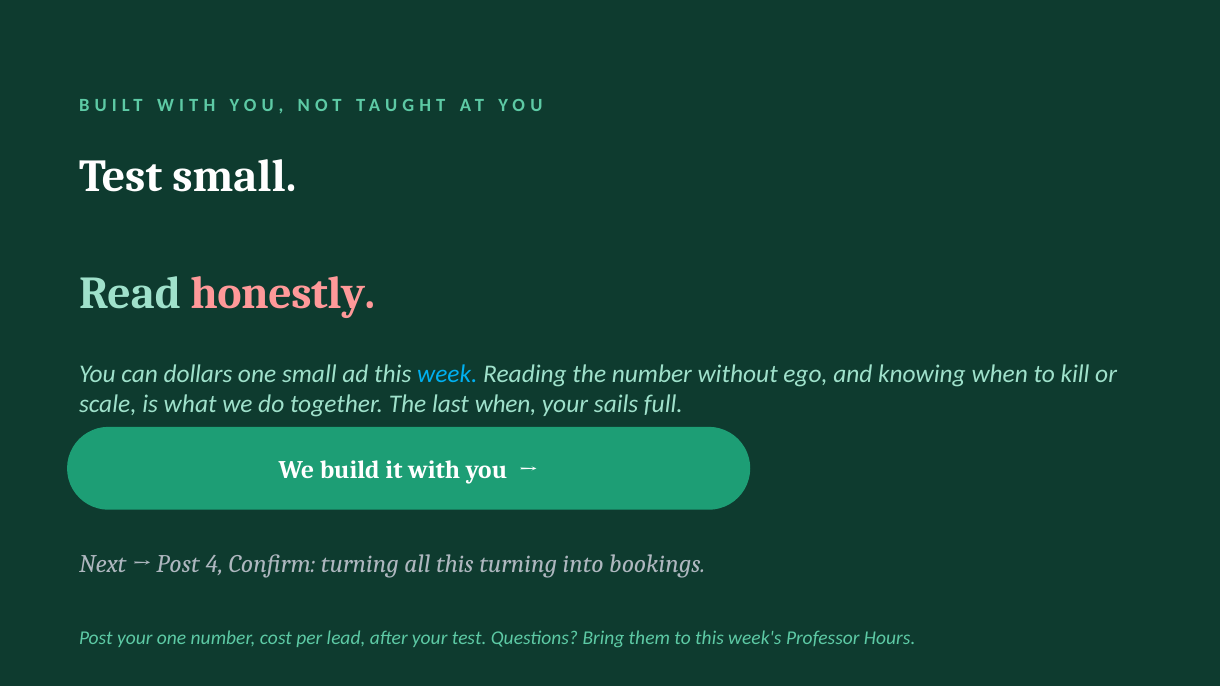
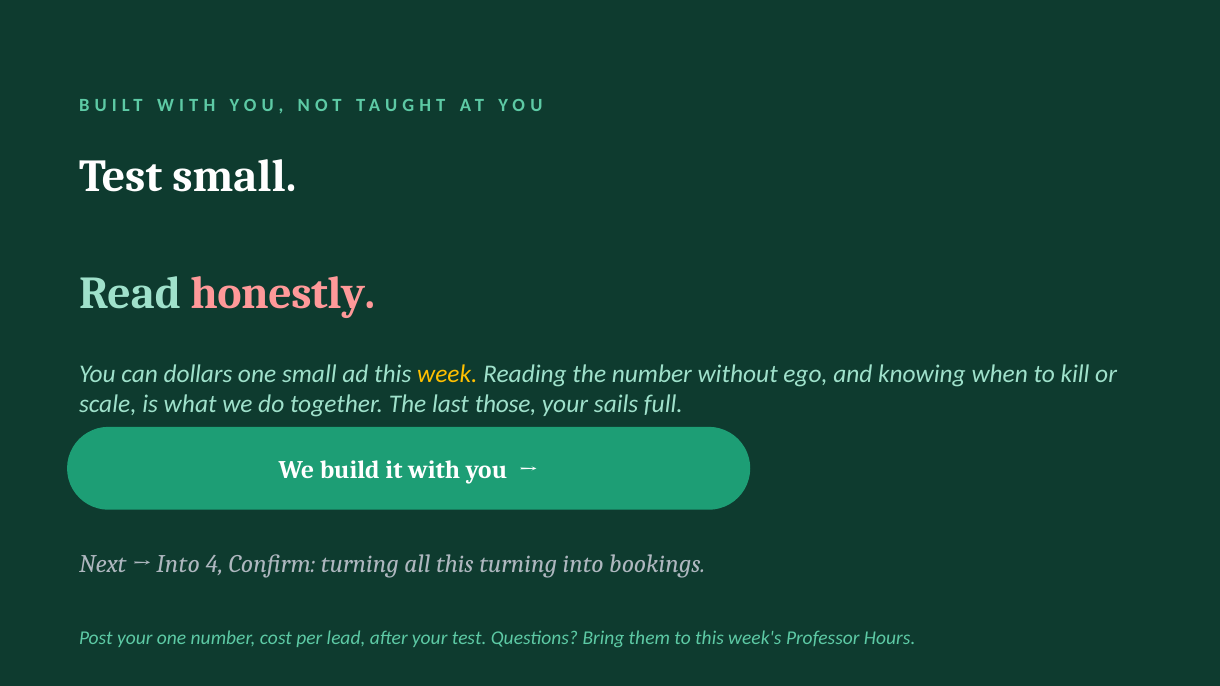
week colour: light blue -> yellow
last when: when -> those
Post at (178, 565): Post -> Into
